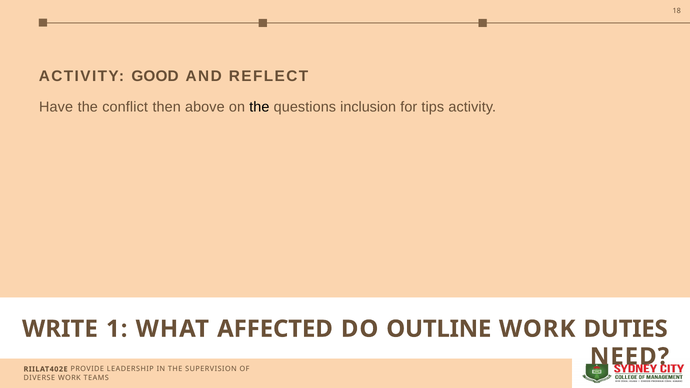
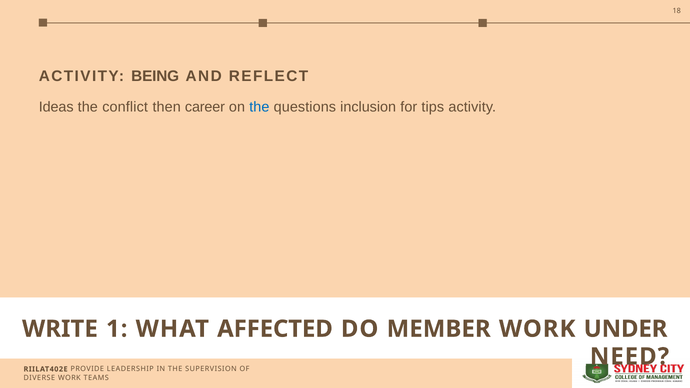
GOOD: GOOD -> BEING
Have: Have -> Ideas
above: above -> career
the at (259, 107) colour: black -> blue
OUTLINE: OUTLINE -> MEMBER
DUTIES: DUTIES -> UNDER
